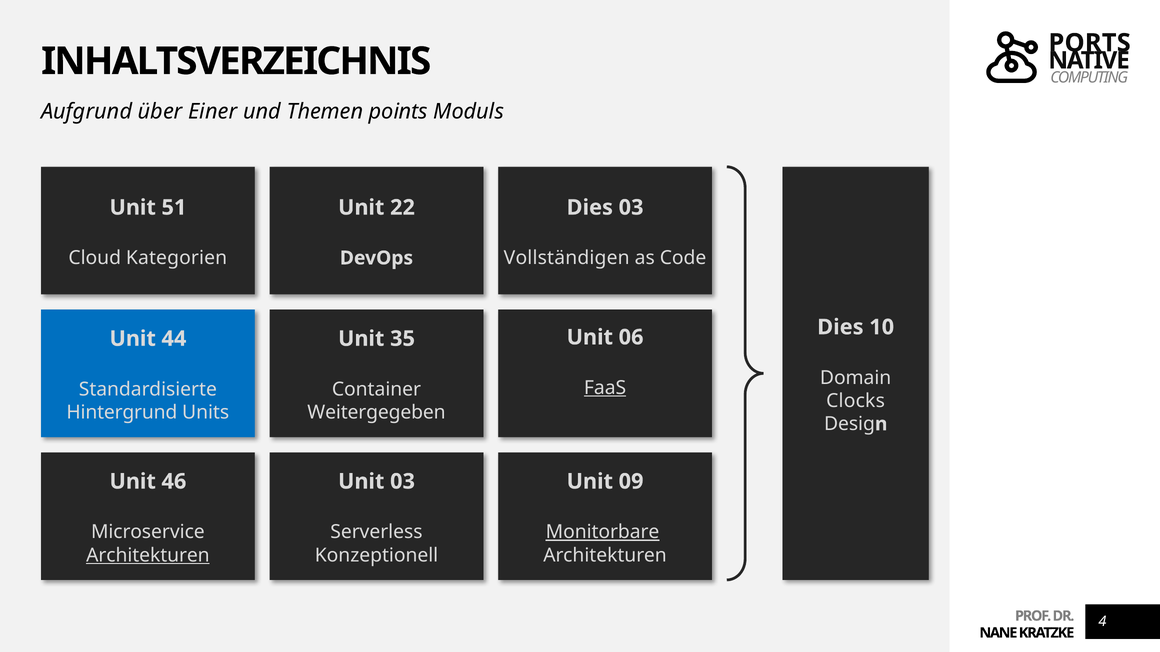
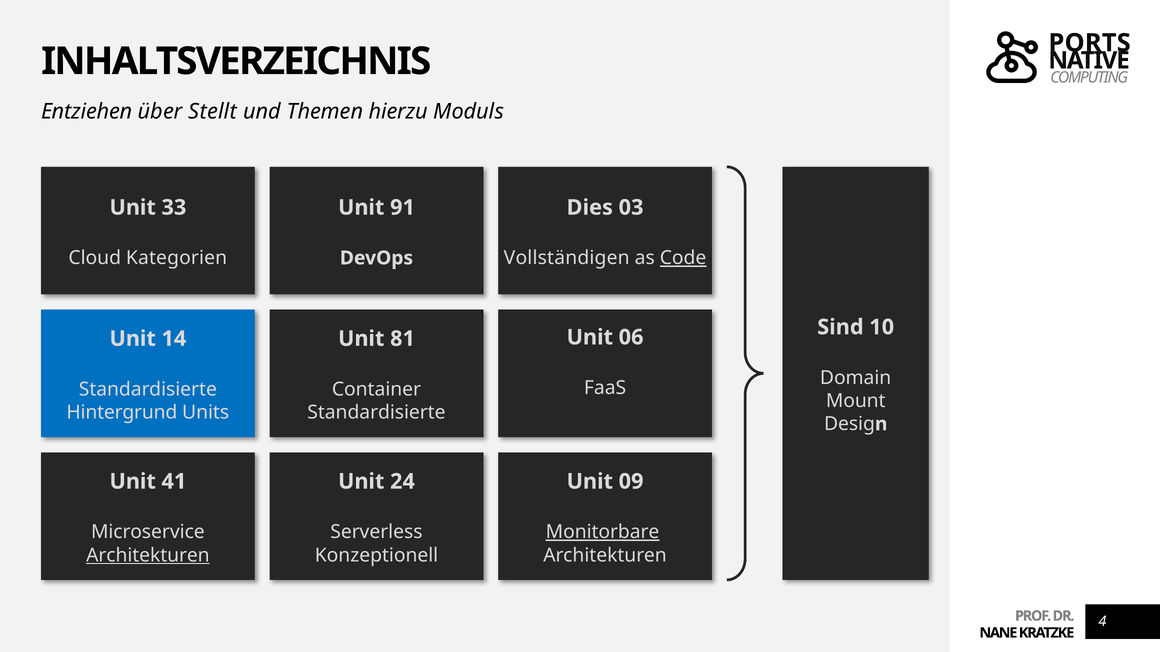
Aufgrund: Aufgrund -> Entziehen
Einer: Einer -> Stellt
points: points -> hierzu
51: 51 -> 33
22: 22 -> 91
Code underline: none -> present
Dies at (840, 327): Dies -> Sind
44: 44 -> 14
35: 35 -> 81
FaaS underline: present -> none
Clocks: Clocks -> Mount
Weitergegeben at (376, 413): Weitergegeben -> Standardisierte
46: 46 -> 41
Unit 03: 03 -> 24
